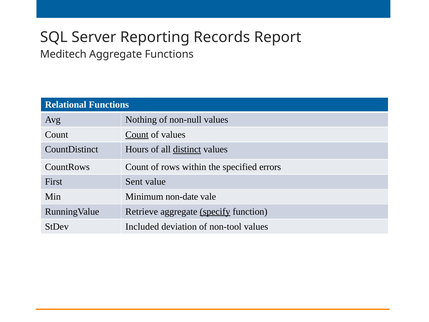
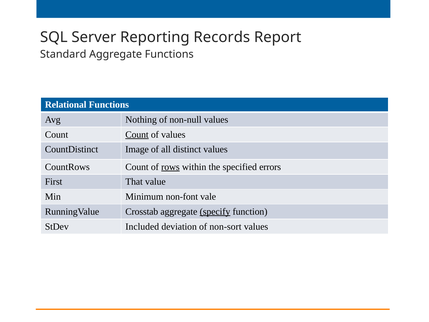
Meditech: Meditech -> Standard
Hours: Hours -> Image
distinct underline: present -> none
rows underline: none -> present
Sent: Sent -> That
non-date: non-date -> non-font
Retrieve: Retrieve -> Crosstab
non-tool: non-tool -> non-sort
